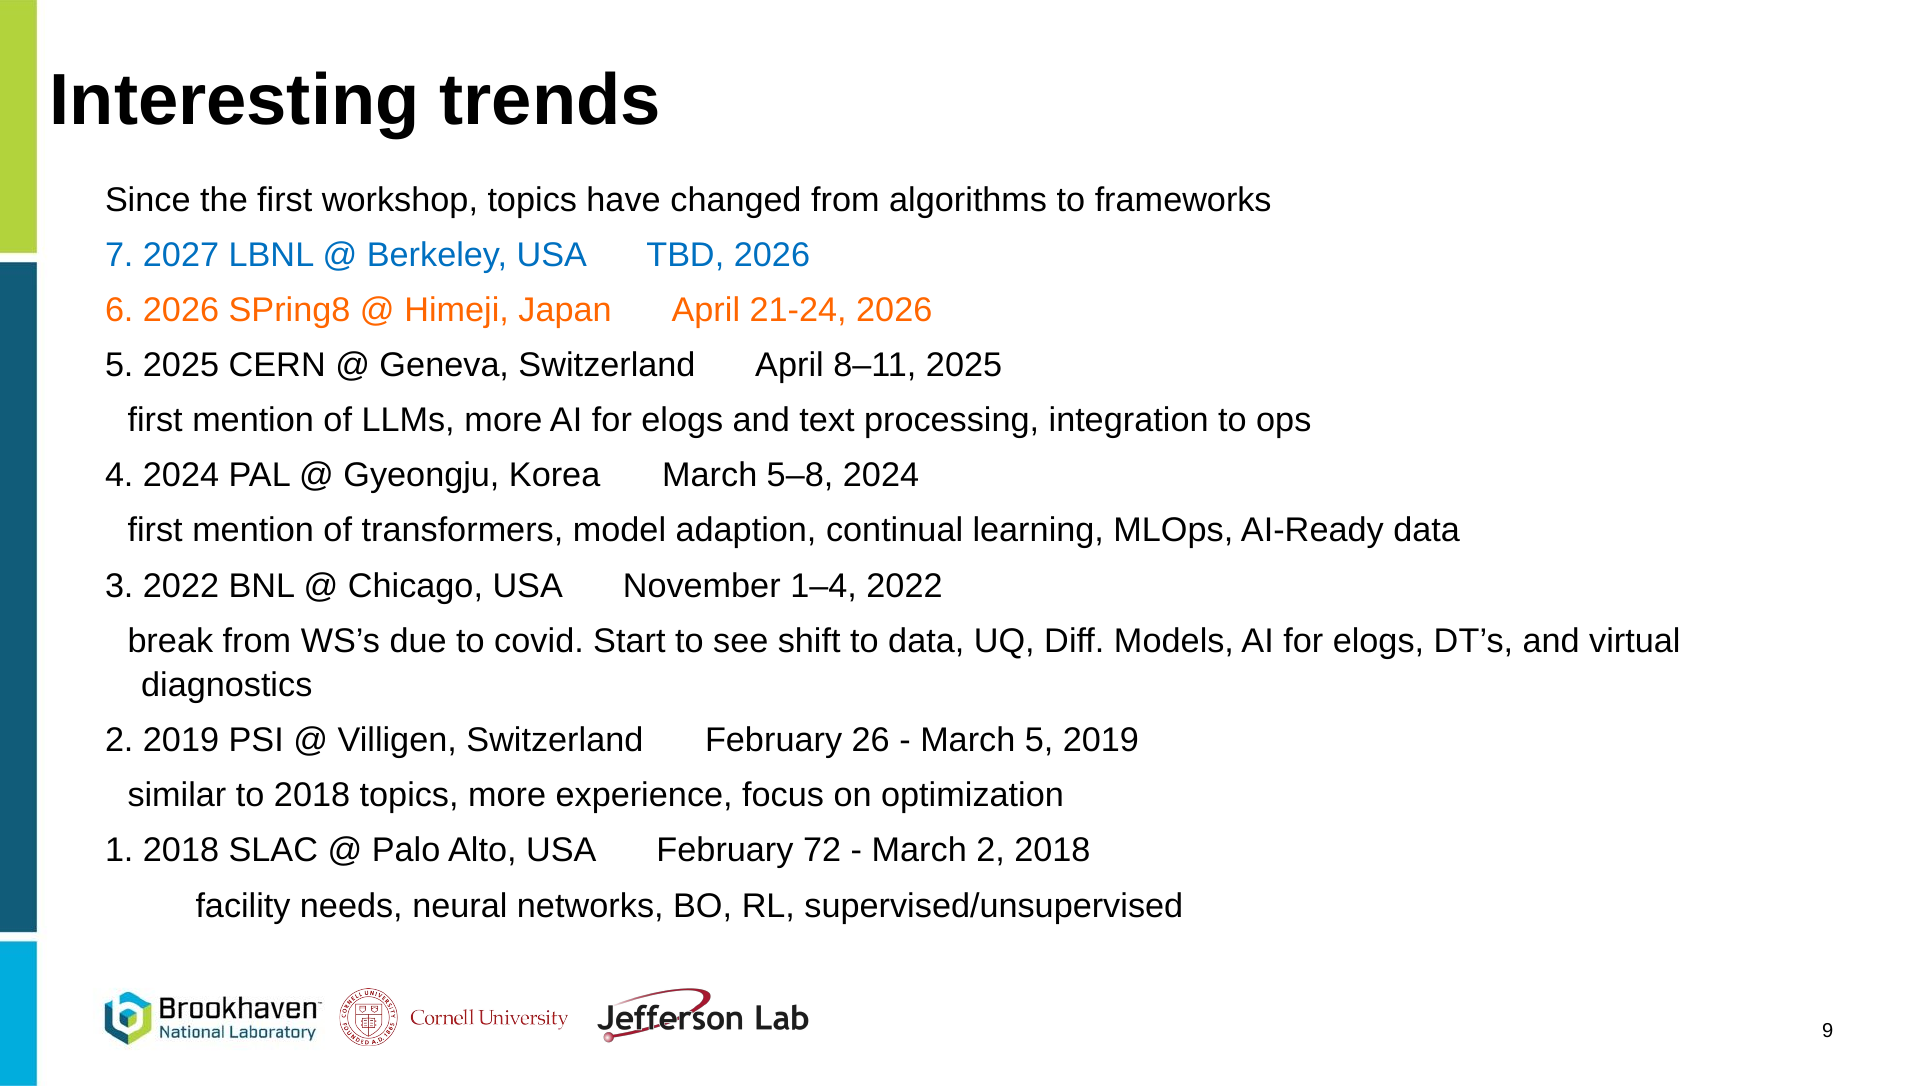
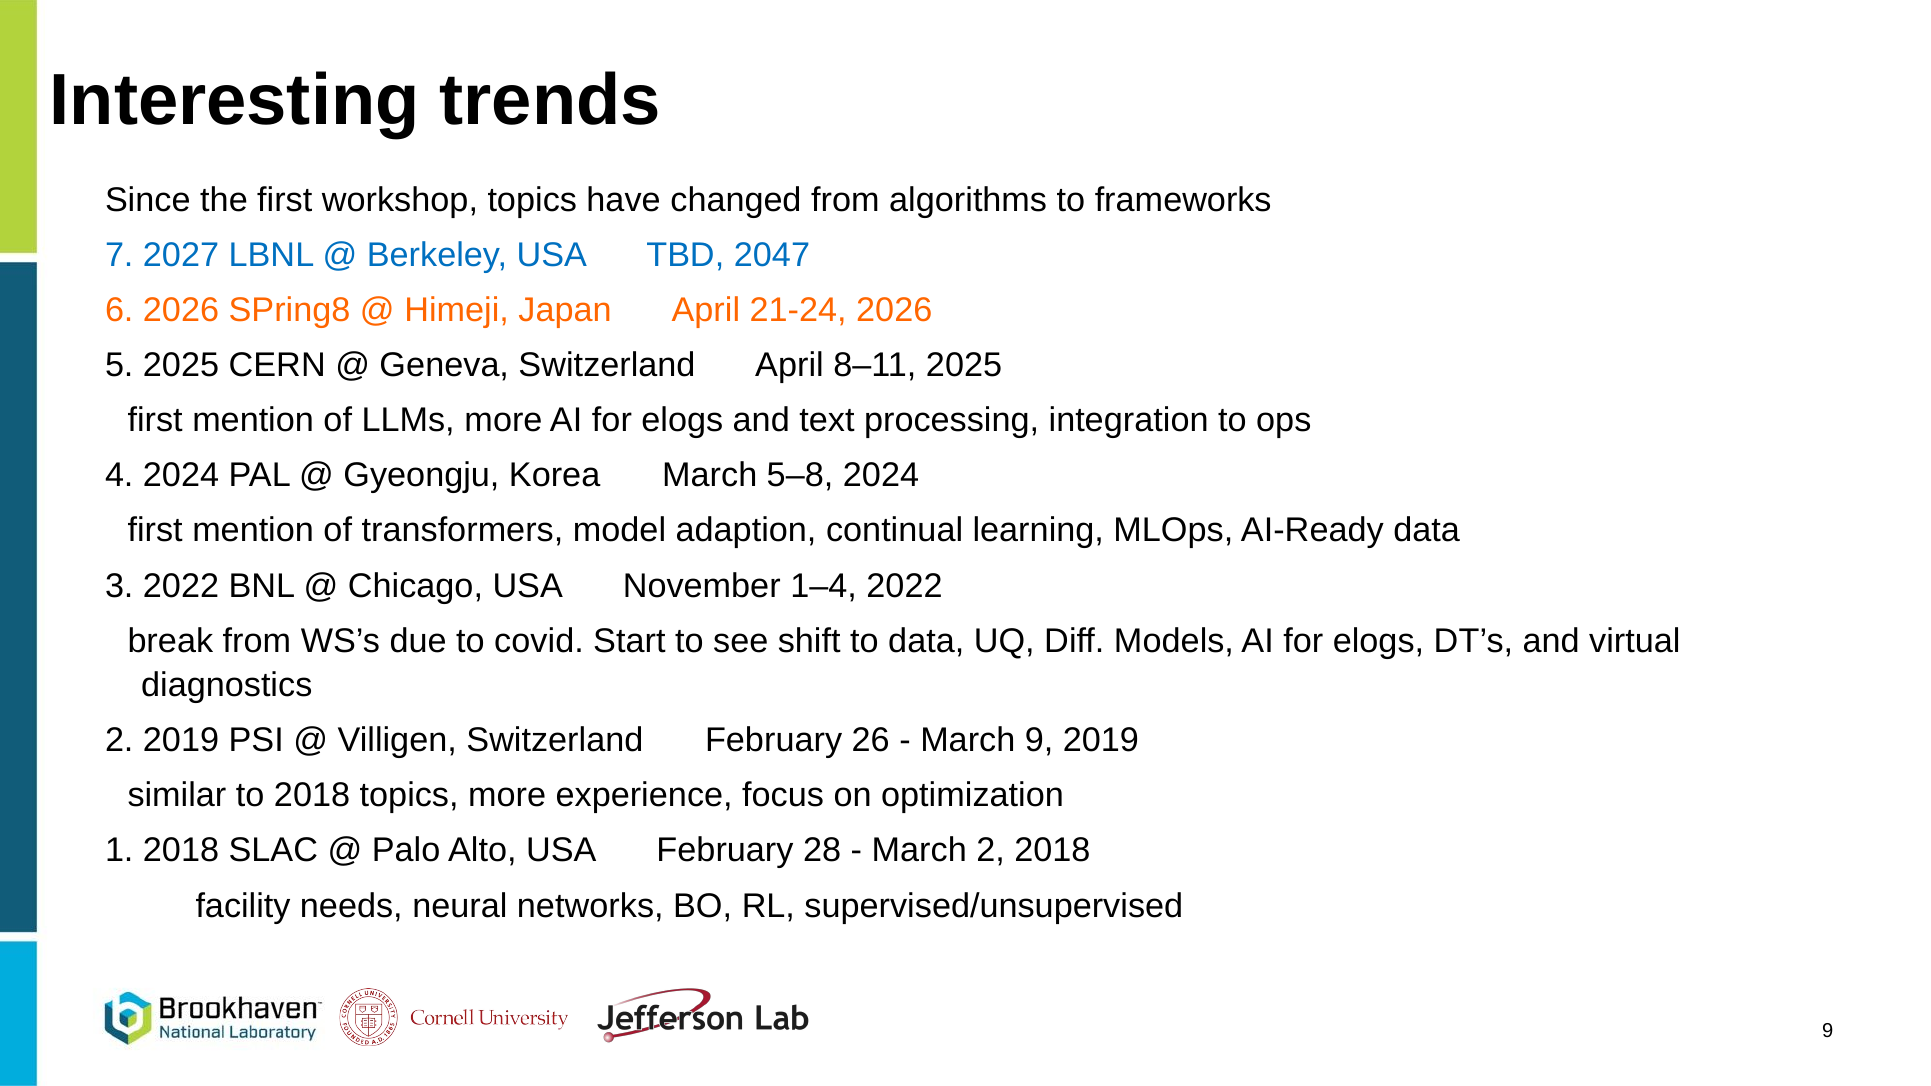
TBD 2026: 2026 -> 2047
March 5: 5 -> 9
72: 72 -> 28
